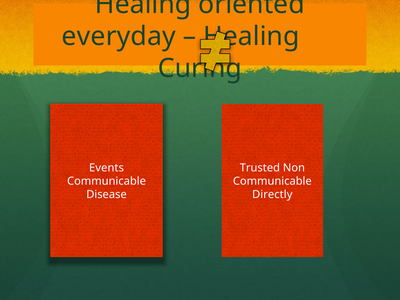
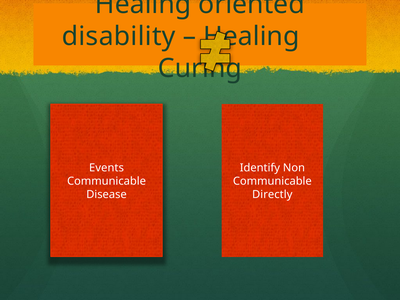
everyday: everyday -> disability
Trusted: Trusted -> Identify
